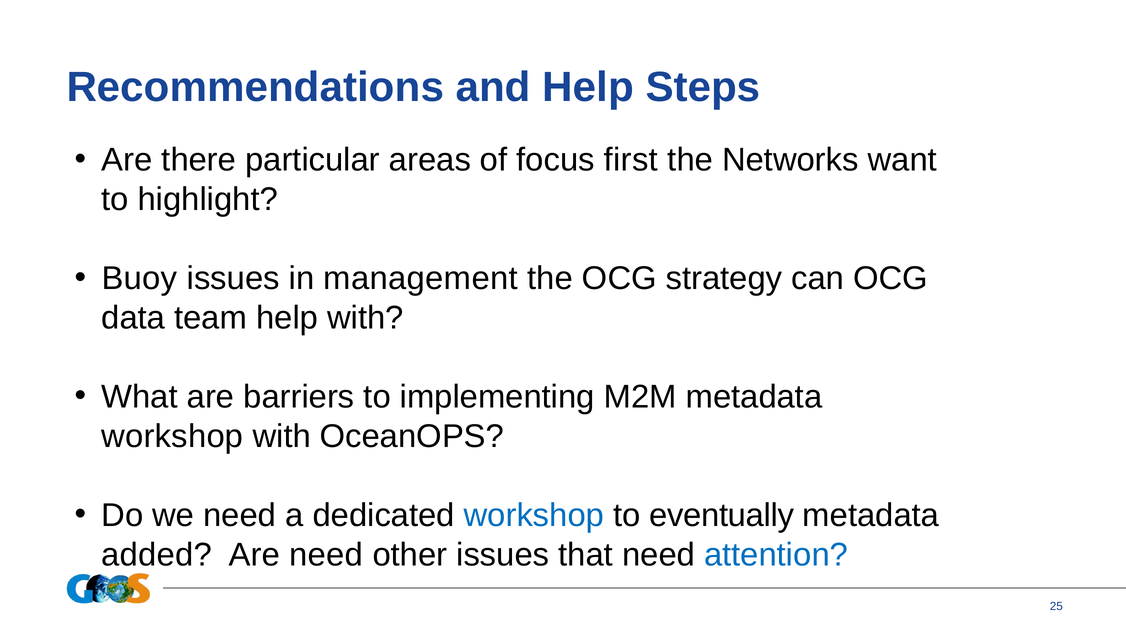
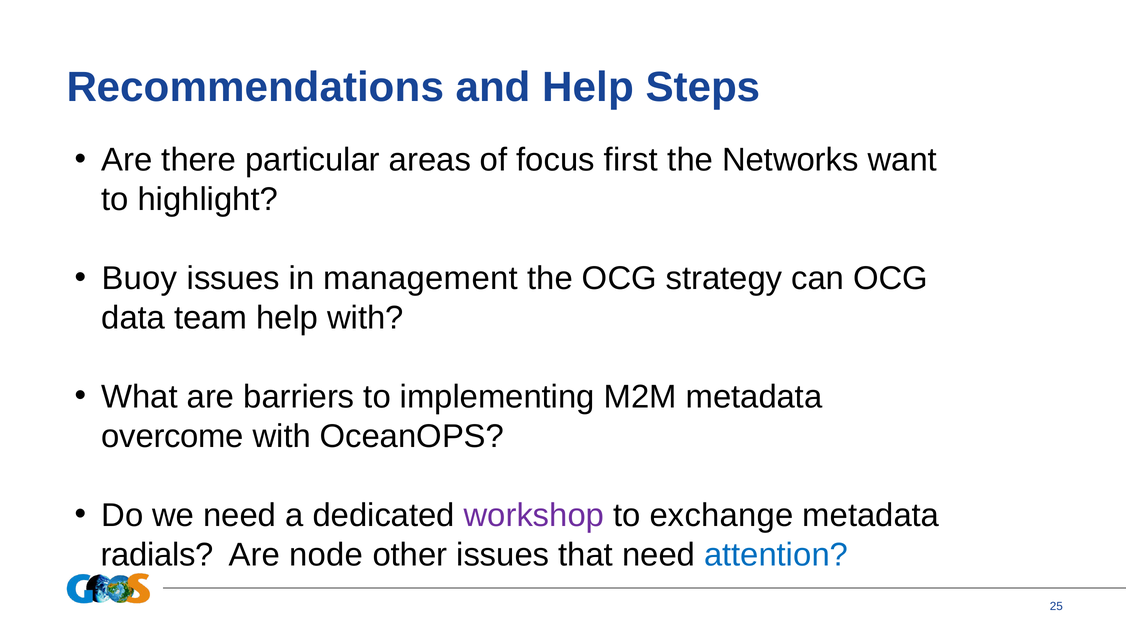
workshop at (172, 436): workshop -> overcome
workshop at (534, 515) colour: blue -> purple
eventually: eventually -> exchange
added: added -> radials
Are need: need -> node
